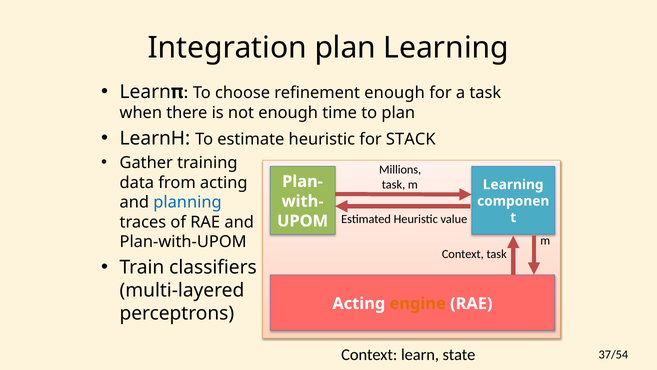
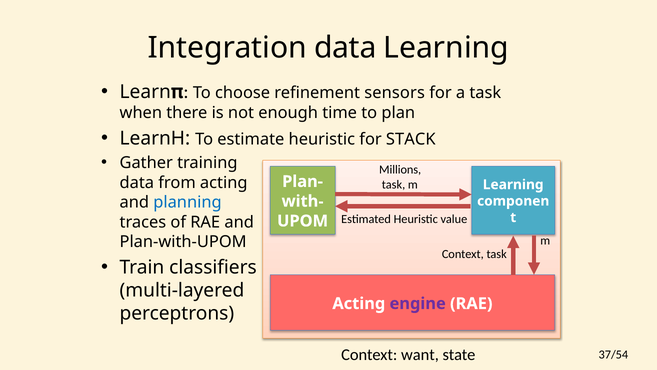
Integration plan: plan -> data
refinement enough: enough -> sensors
engine colour: orange -> purple
Context learn: learn -> want
